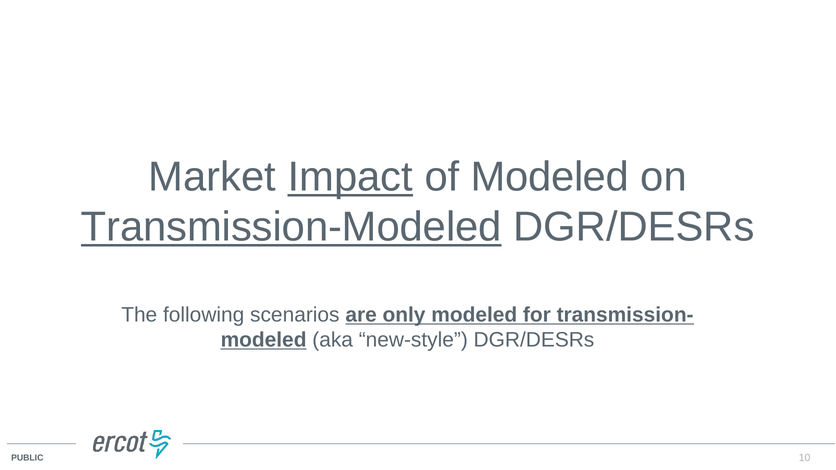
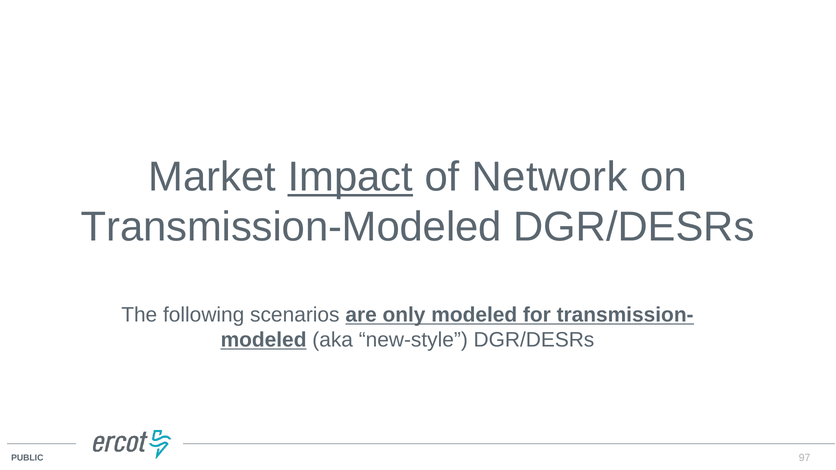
of Modeled: Modeled -> Network
Transmission-Modeled underline: present -> none
10: 10 -> 97
